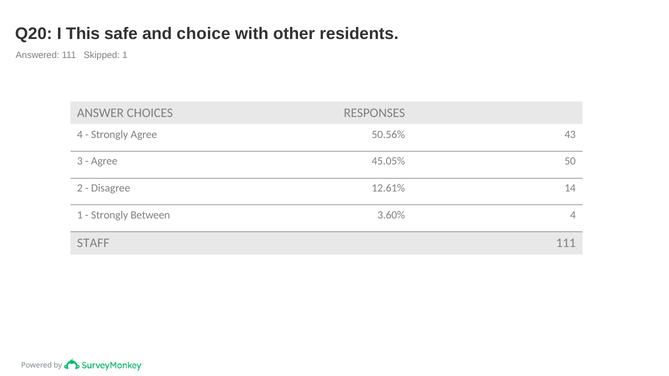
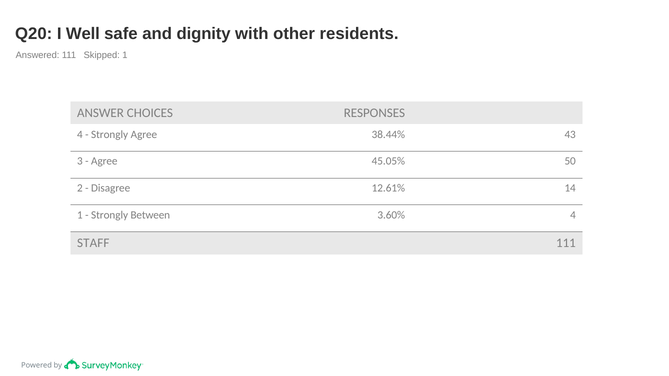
This: This -> Well
choice: choice -> dignity
50.56%: 50.56% -> 38.44%
